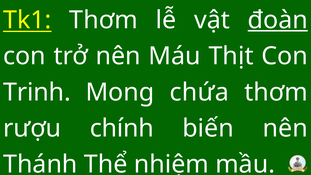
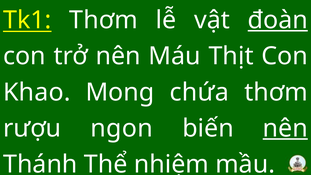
Trinh: Trinh -> Khao
chính: chính -> ngon
nên at (285, 128) underline: none -> present
